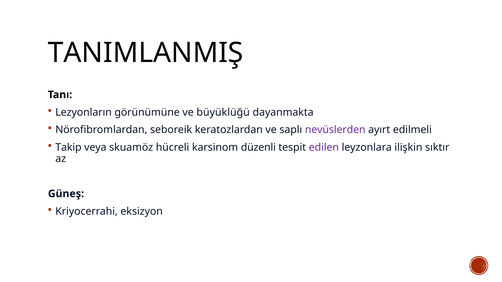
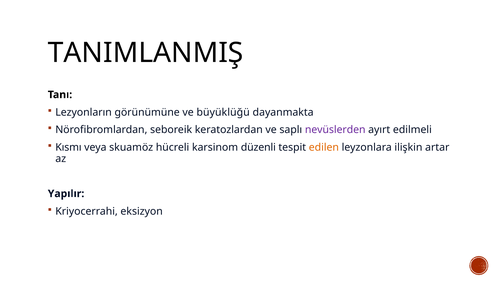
Takip: Takip -> Kısmı
edilen colour: purple -> orange
sıktır: sıktır -> artar
Güneş: Güneş -> Yapılır
